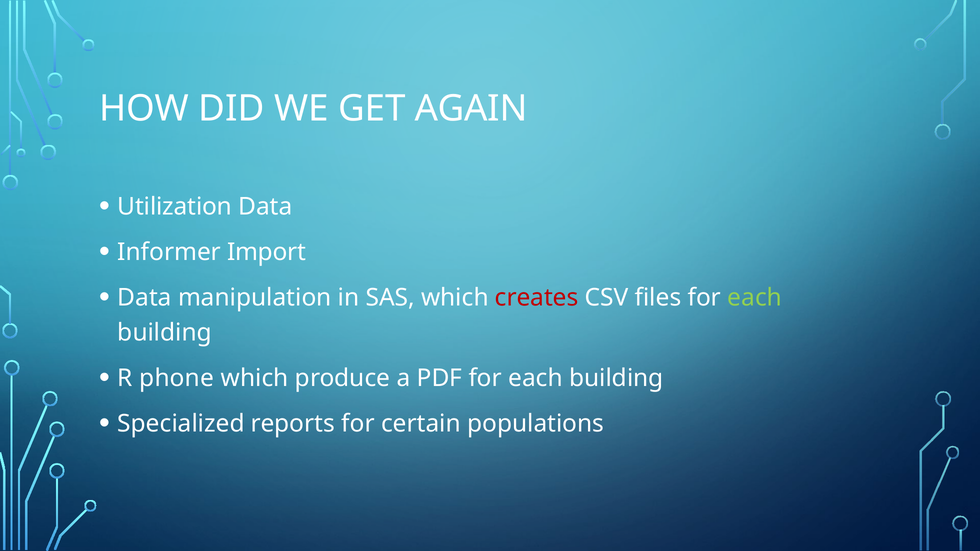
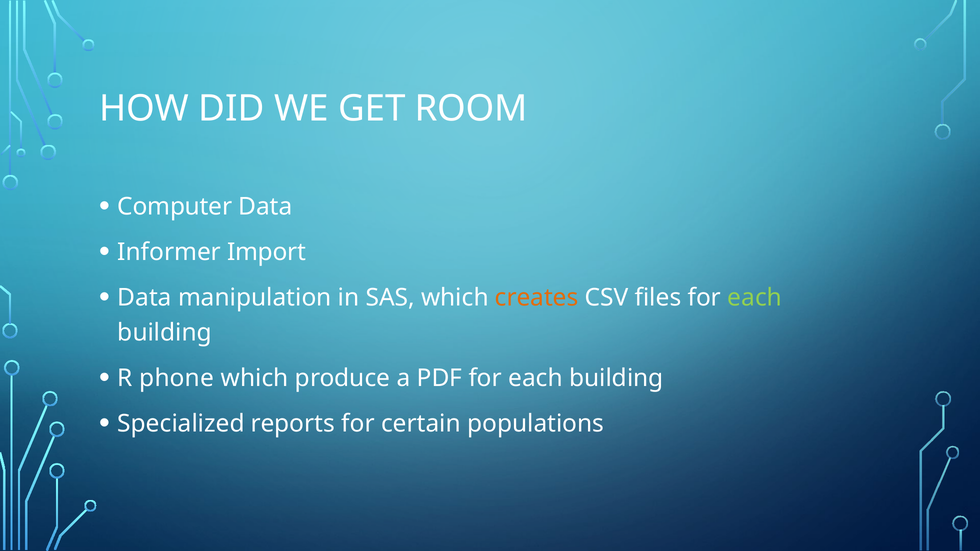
AGAIN: AGAIN -> ROOM
Utilization: Utilization -> Computer
creates colour: red -> orange
